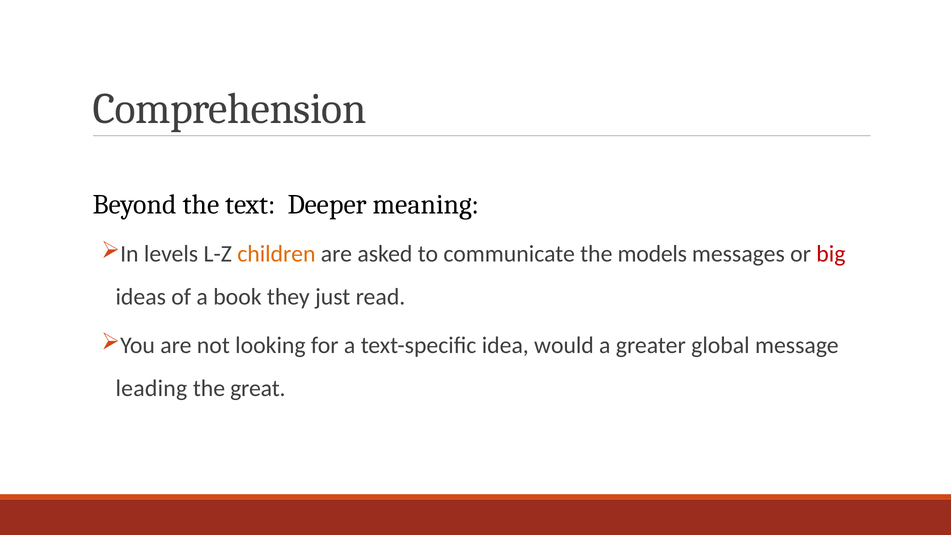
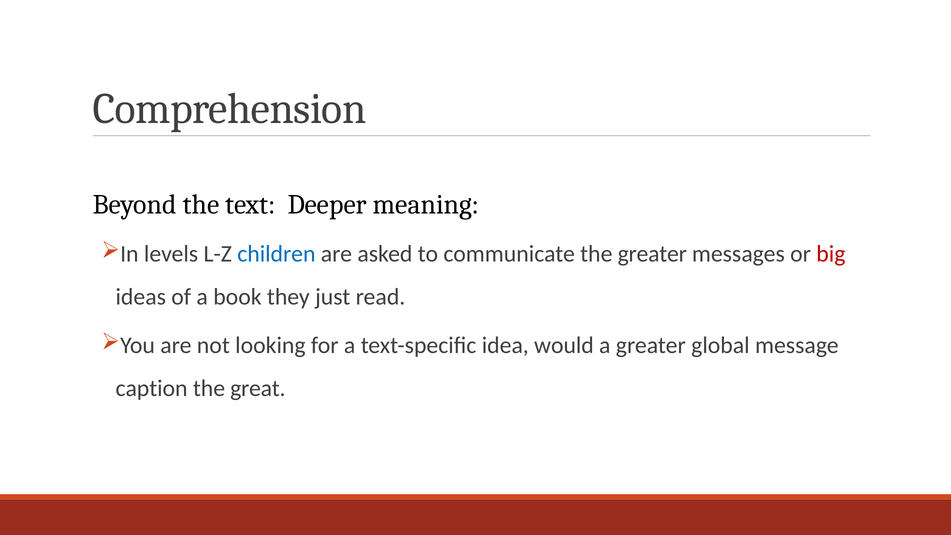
children colour: orange -> blue
the models: models -> greater
leading: leading -> caption
